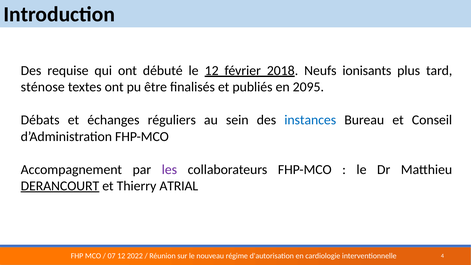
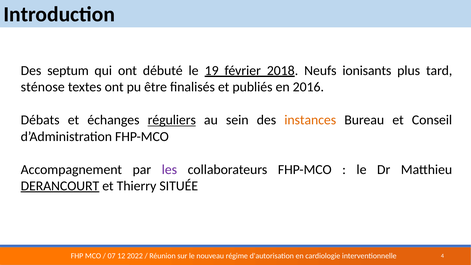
requise: requise -> septum
le 12: 12 -> 19
2095: 2095 -> 2016
réguliers underline: none -> present
instances colour: blue -> orange
ATRIAL: ATRIAL -> SITUÉE
